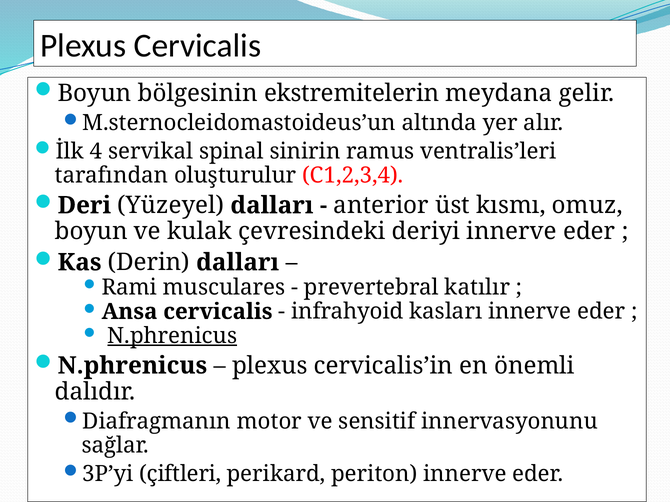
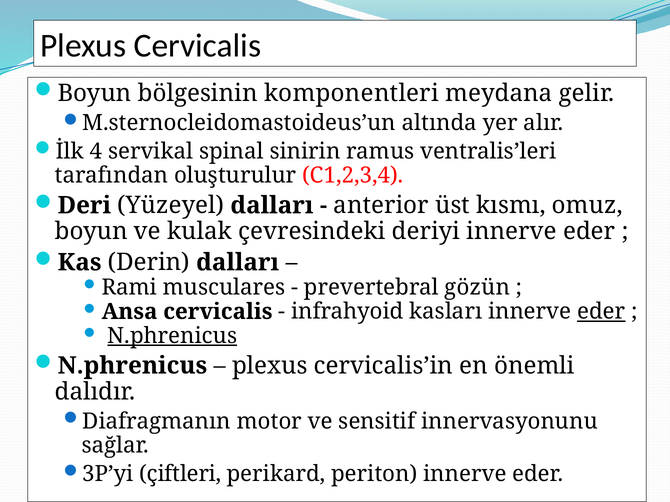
ekstremitelerin: ekstremitelerin -> komponentleri
katılır: katılır -> gözün
eder at (601, 312) underline: none -> present
